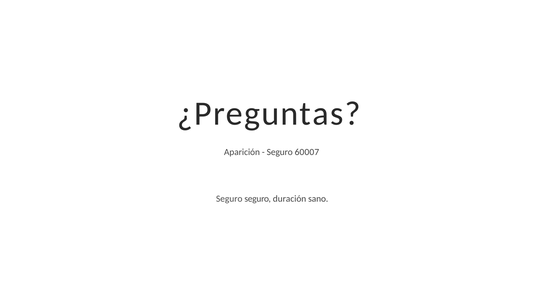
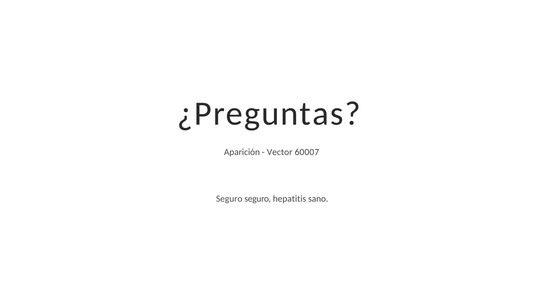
Seguro at (280, 152): Seguro -> Vector
duración: duración -> hepatitis
